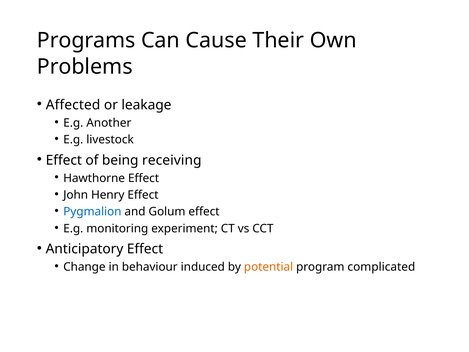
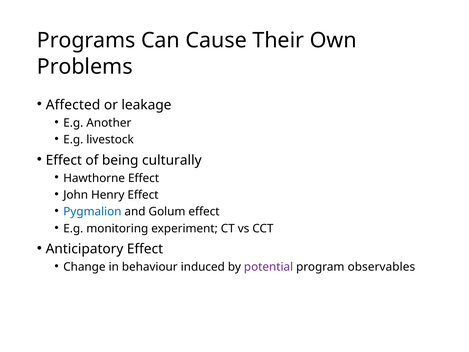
receiving: receiving -> culturally
potential colour: orange -> purple
complicated: complicated -> observables
